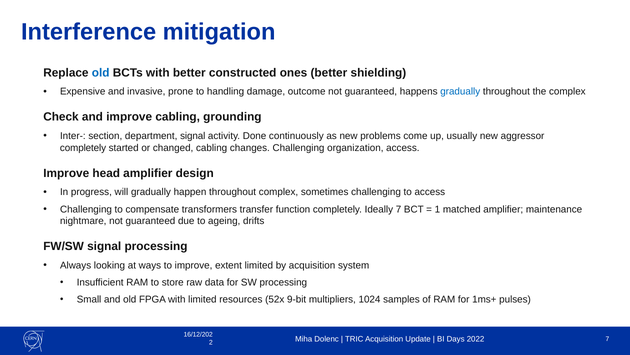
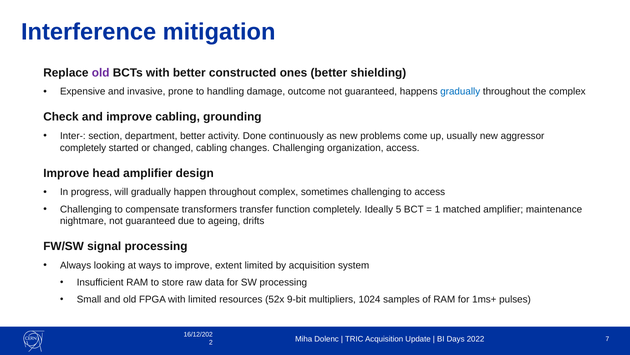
old at (101, 73) colour: blue -> purple
department signal: signal -> better
Ideally 7: 7 -> 5
